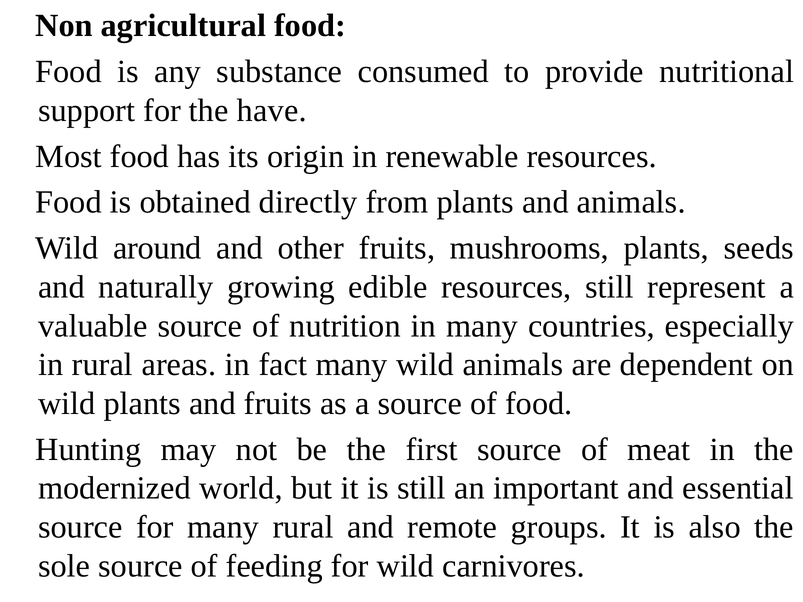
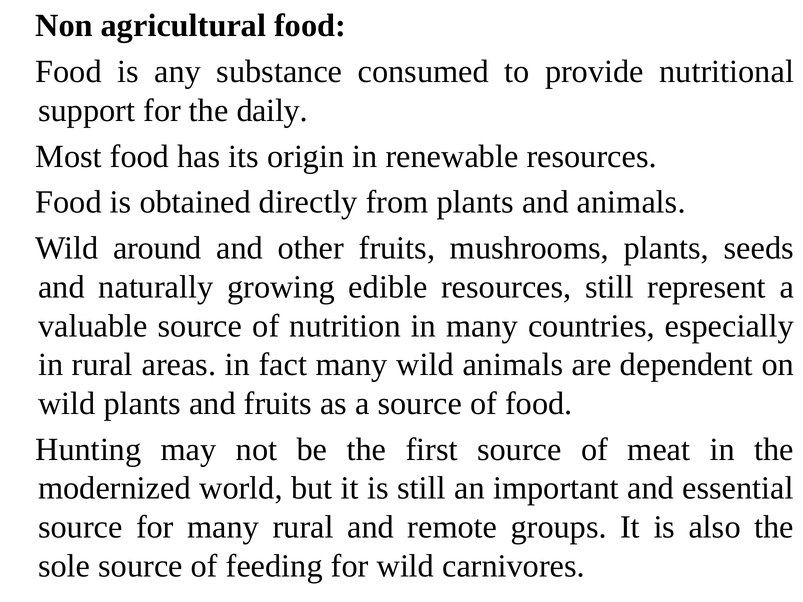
have: have -> daily
